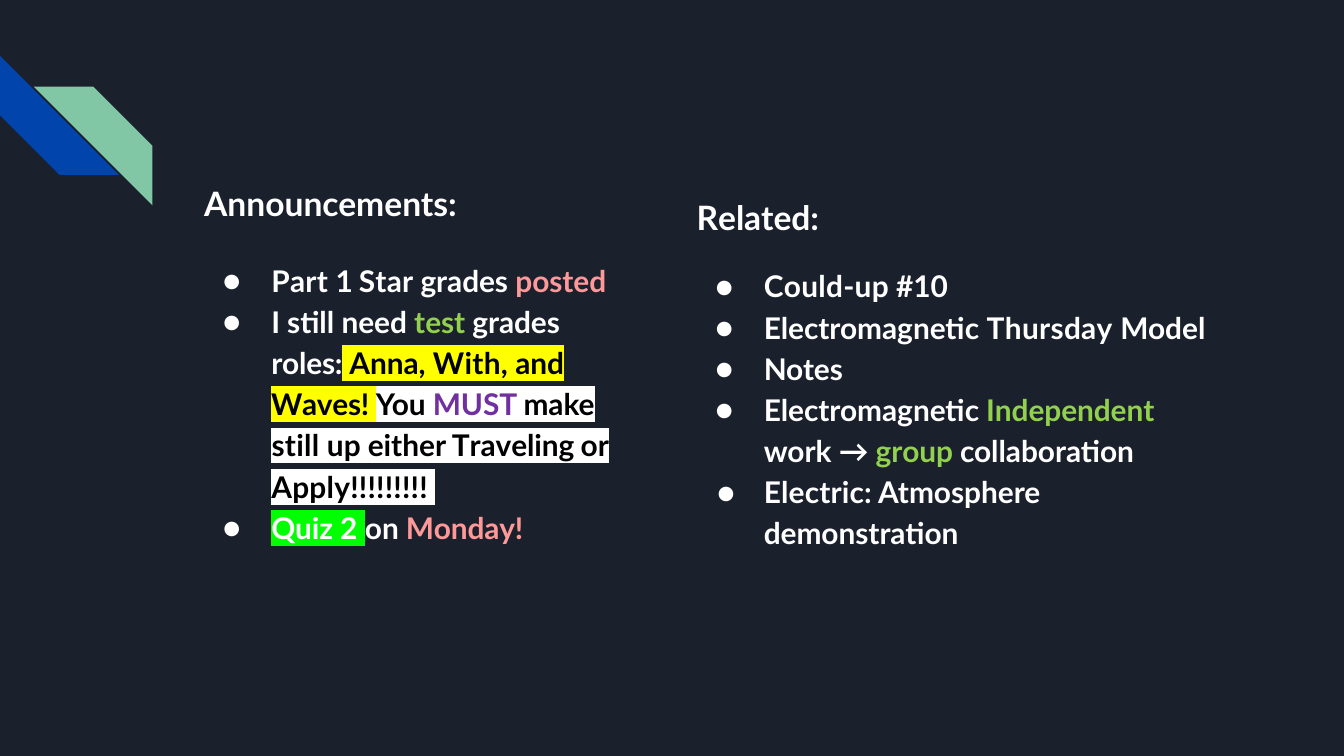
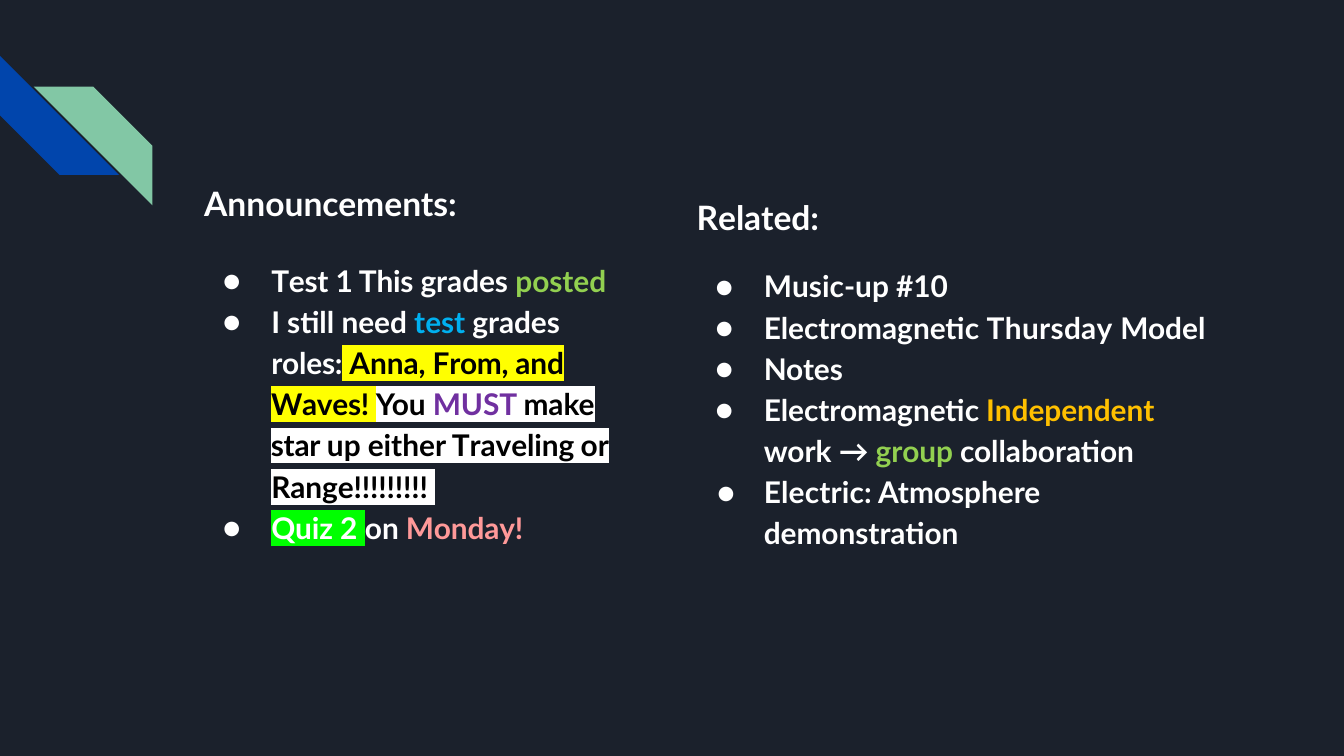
Part at (300, 282): Part -> Test
Star: Star -> This
posted colour: pink -> light green
Could-up: Could-up -> Music-up
test at (440, 324) colour: light green -> light blue
With: With -> From
Independent colour: light green -> yellow
still at (295, 447): still -> star
Apply: Apply -> Range
